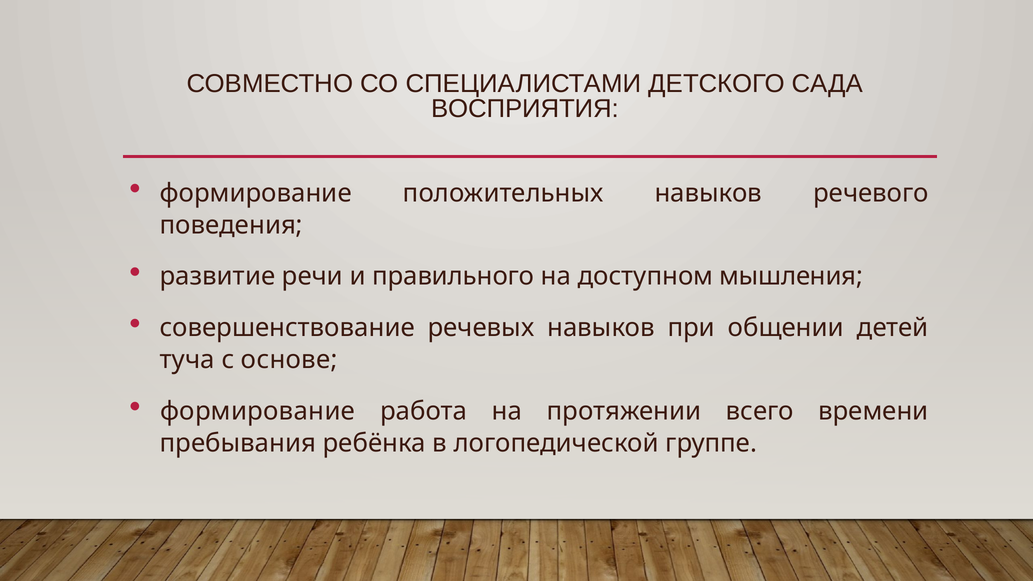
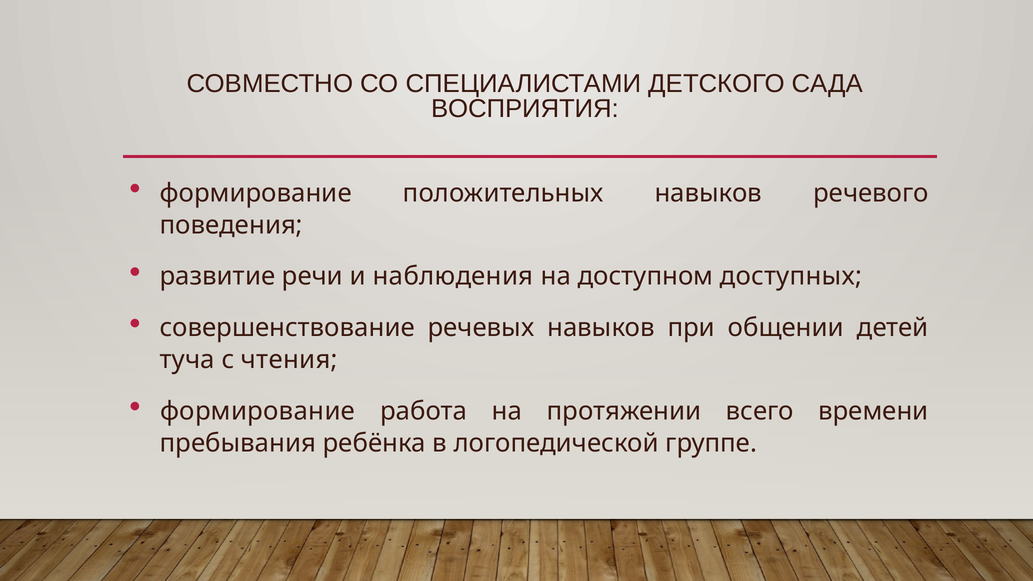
правильного: правильного -> наблюдения
мышления: мышления -> доступных
основе: основе -> чтения
